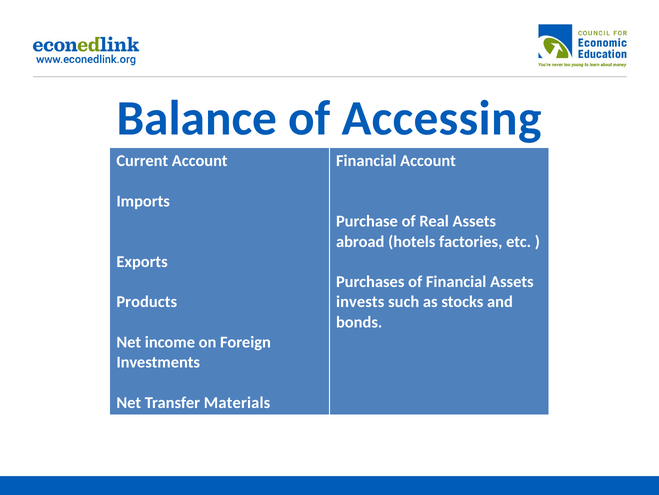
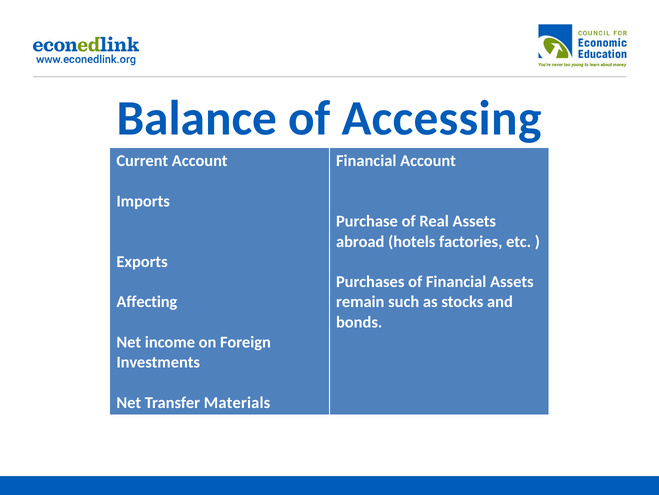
Products: Products -> Affecting
invests: invests -> remain
